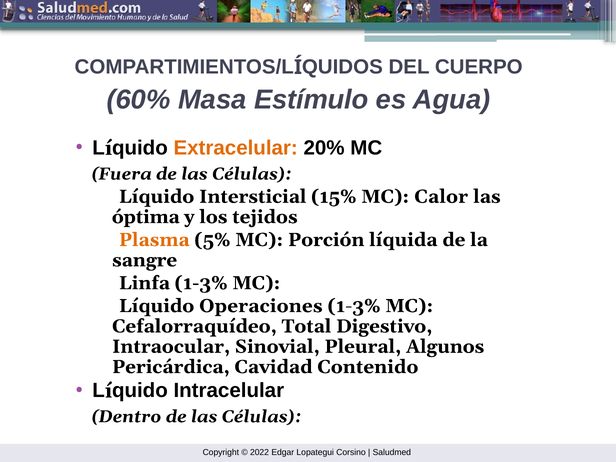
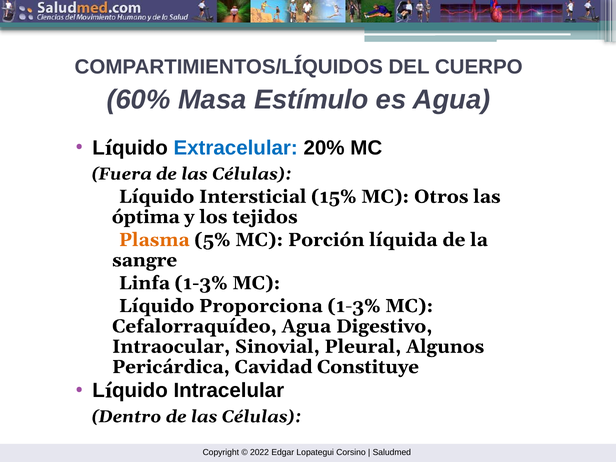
Extracelular colour: orange -> blue
Calor: Calor -> Otros
Operaciones: Operaciones -> Proporciona
Cefalorraquídeo Total: Total -> Agua
Contenido: Contenido -> Constituye
